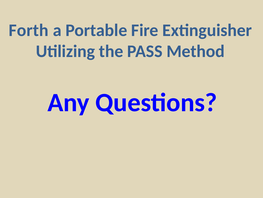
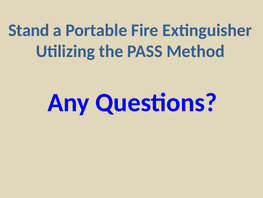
Forth: Forth -> Stand
